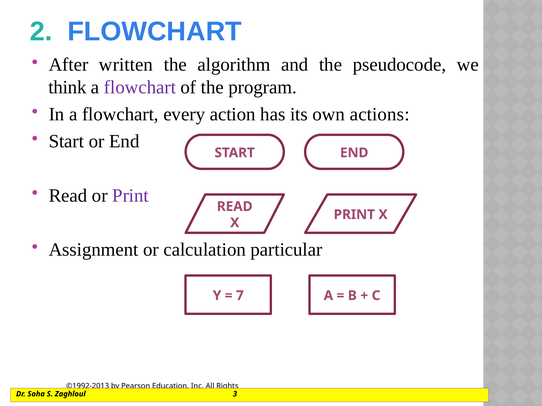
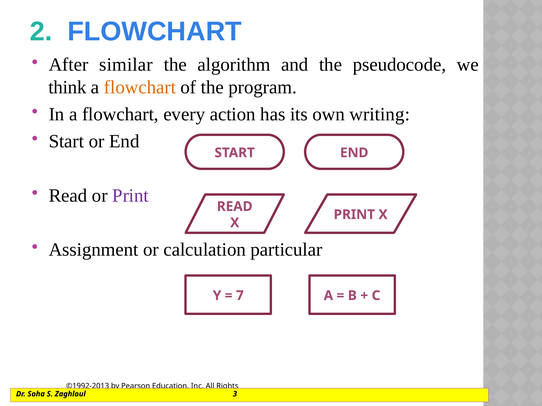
written: written -> similar
flowchart at (140, 87) colour: purple -> orange
actions: actions -> writing
